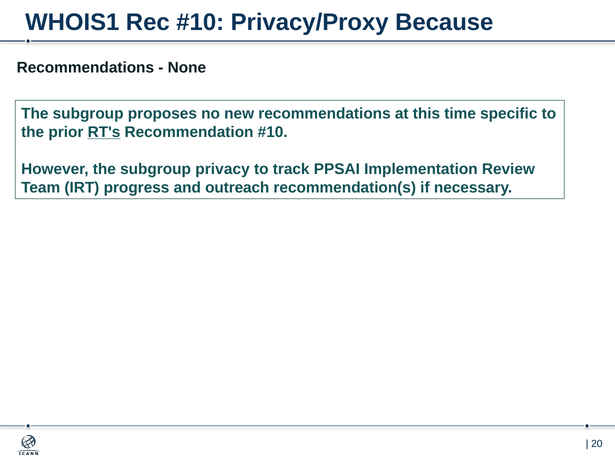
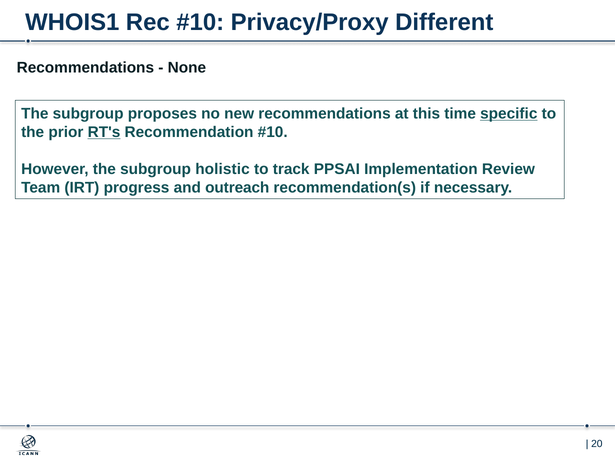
Because: Because -> Different
specific underline: none -> present
privacy: privacy -> holistic
